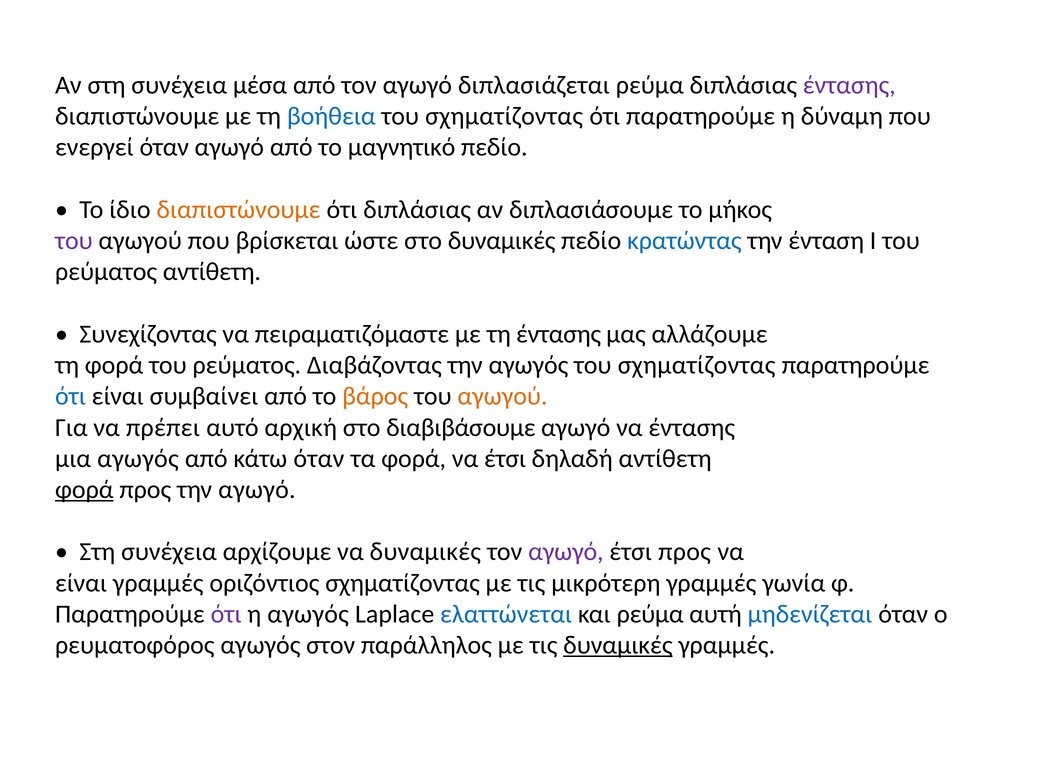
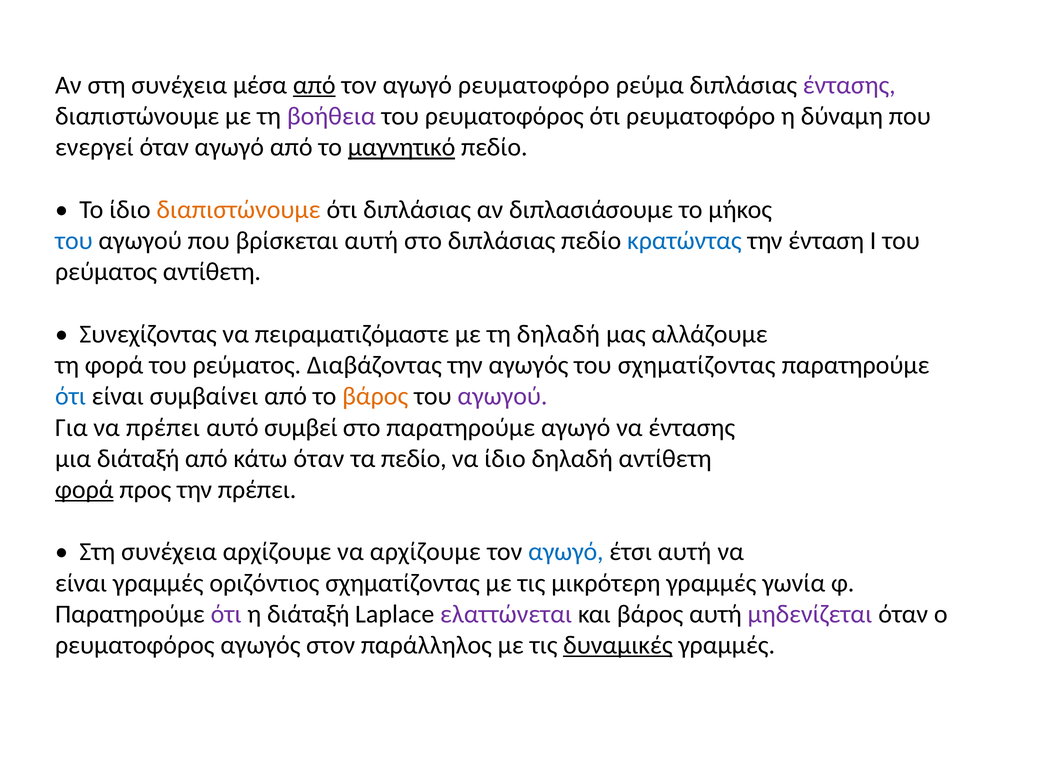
από at (314, 85) underline: none -> present
αγωγό διπλασιάζεται: διπλασιάζεται -> ρευματοφόρο
βοήθεια colour: blue -> purple
σχηματίζοντας at (504, 116): σχηματίζοντας -> ρευματοφόρος
ότι παρατηρούμε: παρατηρούμε -> ρευματοφόρο
μαγνητικό underline: none -> present
του at (74, 241) colour: purple -> blue
βρίσκεται ώστε: ώστε -> αυτή
στο δυναμικές: δυναμικές -> διπλάσιας
τη έντασης: έντασης -> δηλαδή
αγωγού at (502, 397) colour: orange -> purple
αρχική: αρχική -> συμβεί
στο διαβιβάσουμε: διαβιβάσουμε -> παρατηρούμε
μια αγωγός: αγωγός -> διάταξή
τα φορά: φορά -> πεδίο
να έτσι: έτσι -> ίδιο
την αγωγό: αγωγό -> πρέπει
να δυναμικές: δυναμικές -> αρχίζουμε
αγωγό at (566, 552) colour: purple -> blue
έτσι προς: προς -> αυτή
η αγωγός: αγωγός -> διάταξή
ελαττώνεται colour: blue -> purple
και ρεύμα: ρεύμα -> βάρος
μηδενίζεται colour: blue -> purple
